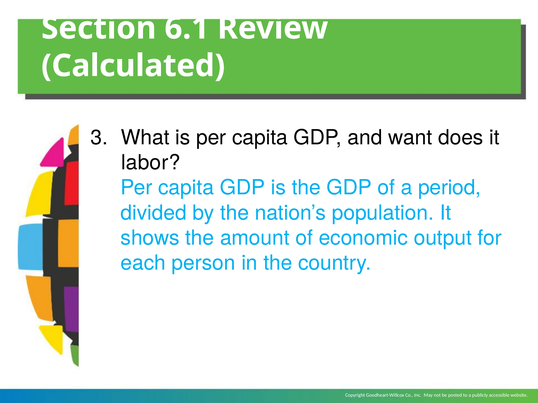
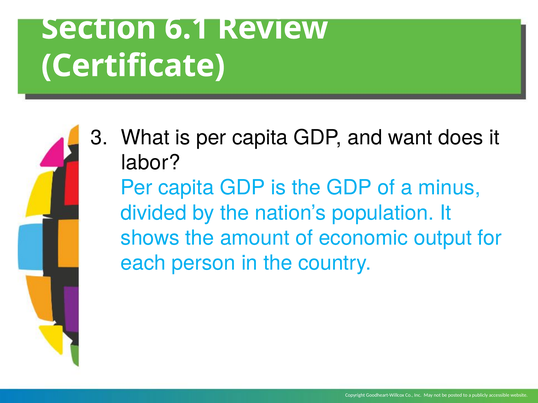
Calculated: Calculated -> Certificate
period: period -> minus
